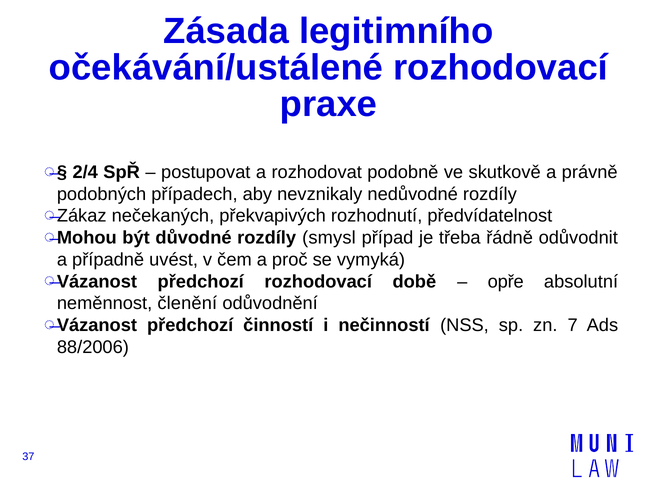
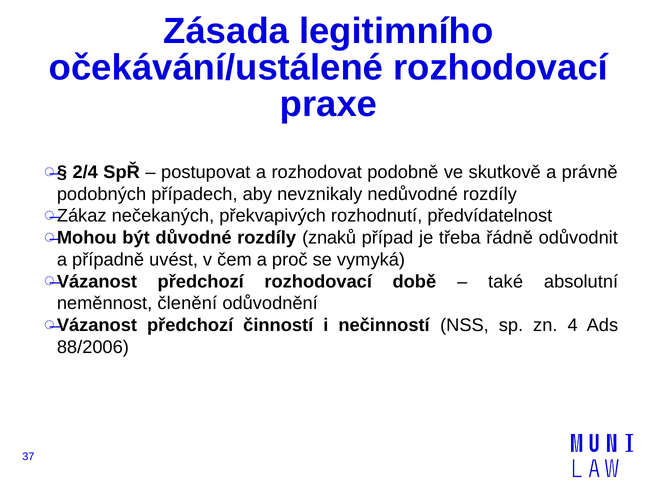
smysl: smysl -> znaků
opře: opře -> také
7: 7 -> 4
